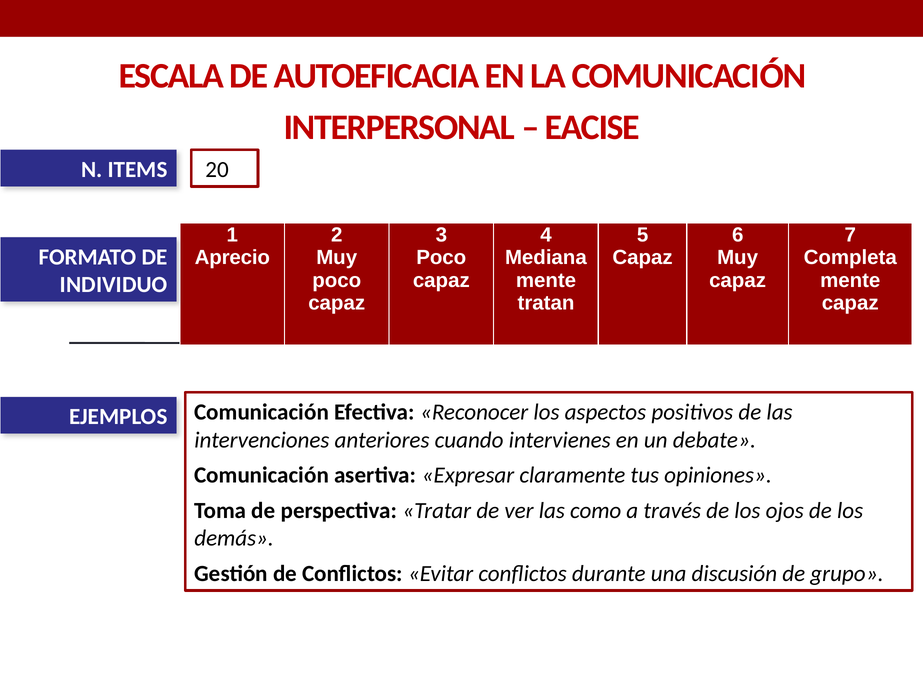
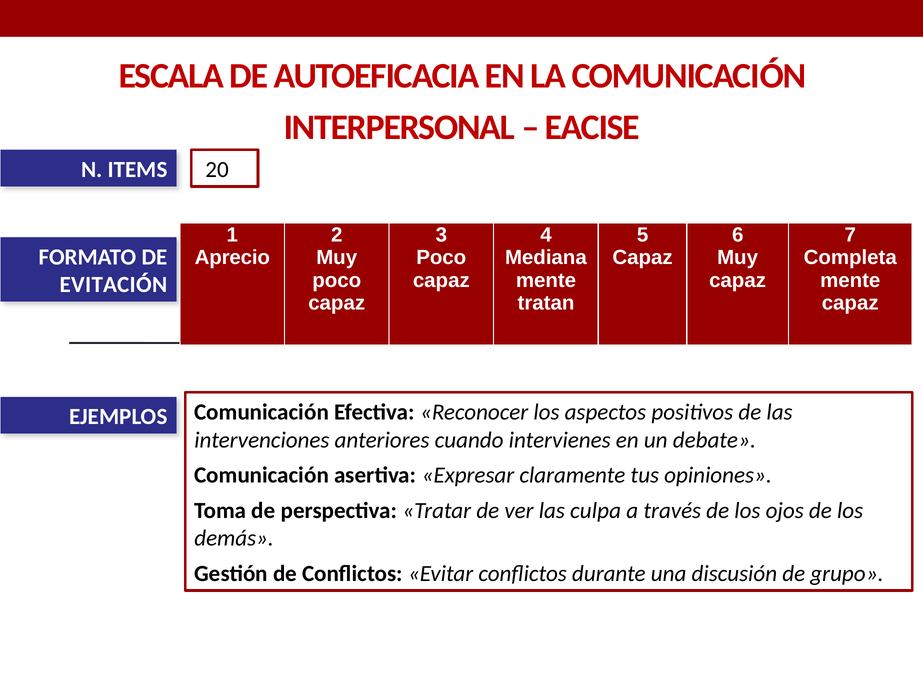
INDIVIDUO: INDIVIDUO -> EVITACIÓN
como: como -> culpa
